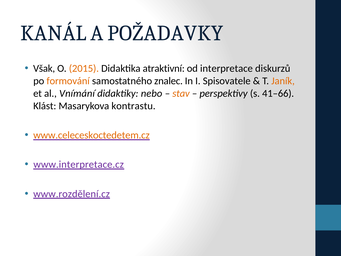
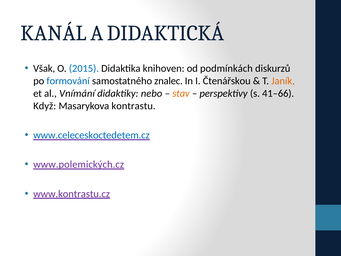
POŽADAVKY: POŽADAVKY -> DIDAKTICKÁ
2015 colour: orange -> blue
atraktivní: atraktivní -> knihoven
interpretace: interpretace -> podmínkách
formování colour: orange -> blue
Spisovatele: Spisovatele -> Čtenářskou
Klást: Klást -> Když
www.celeceskoctedetem.cz colour: orange -> blue
www.interpretace.cz: www.interpretace.cz -> www.polemických.cz
www.rozdělení.cz: www.rozdělení.cz -> www.kontrastu.cz
